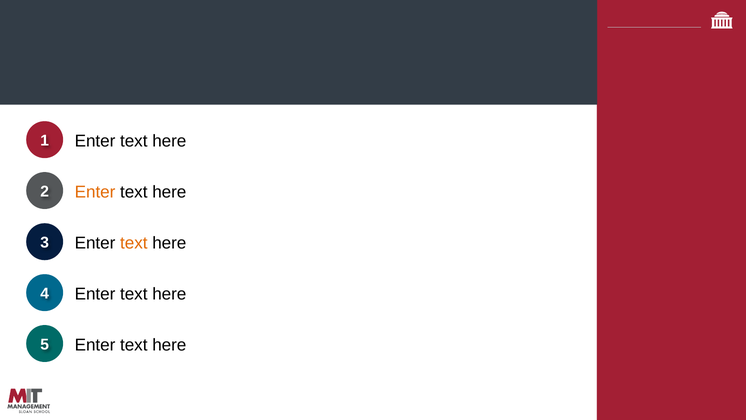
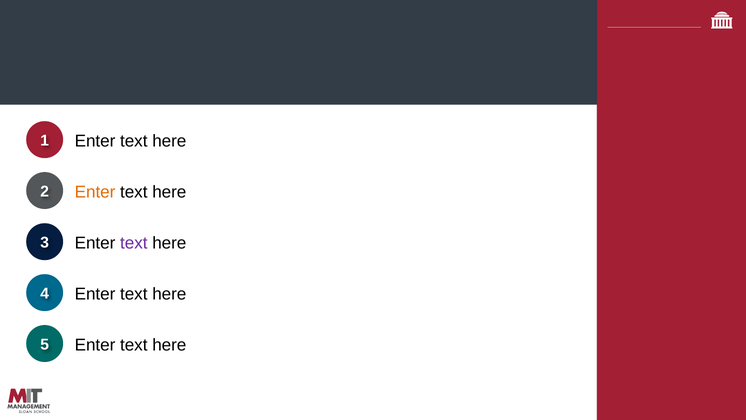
text at (134, 243) colour: orange -> purple
